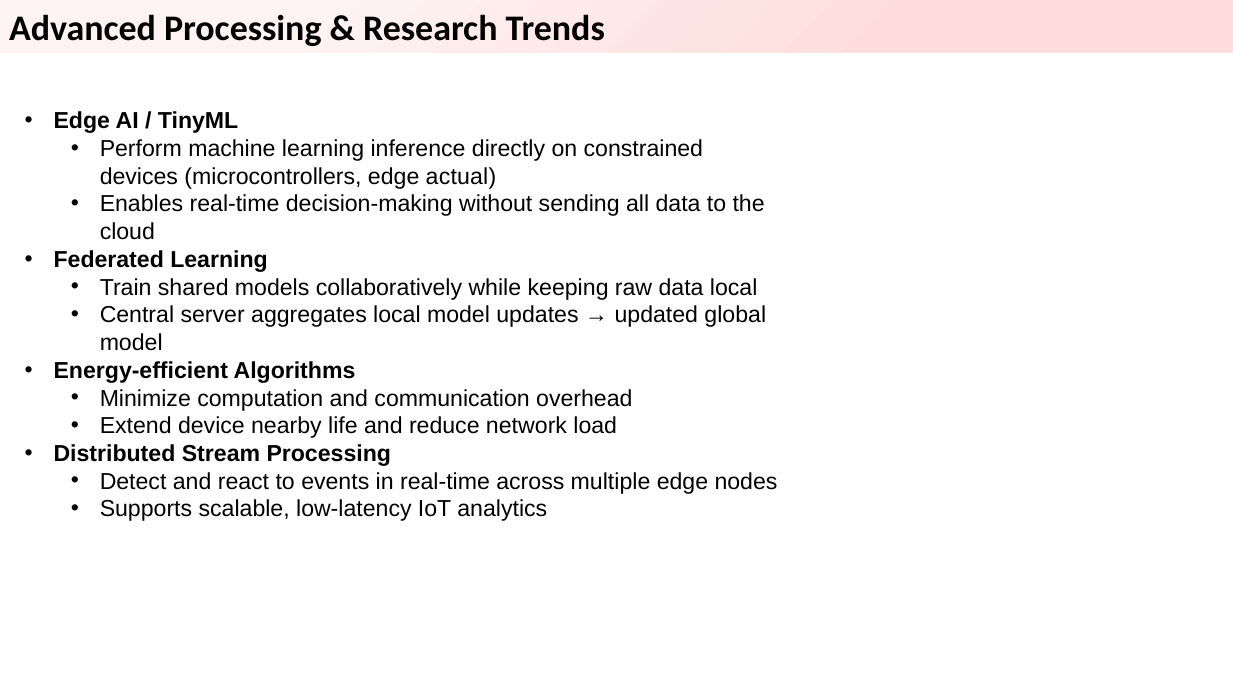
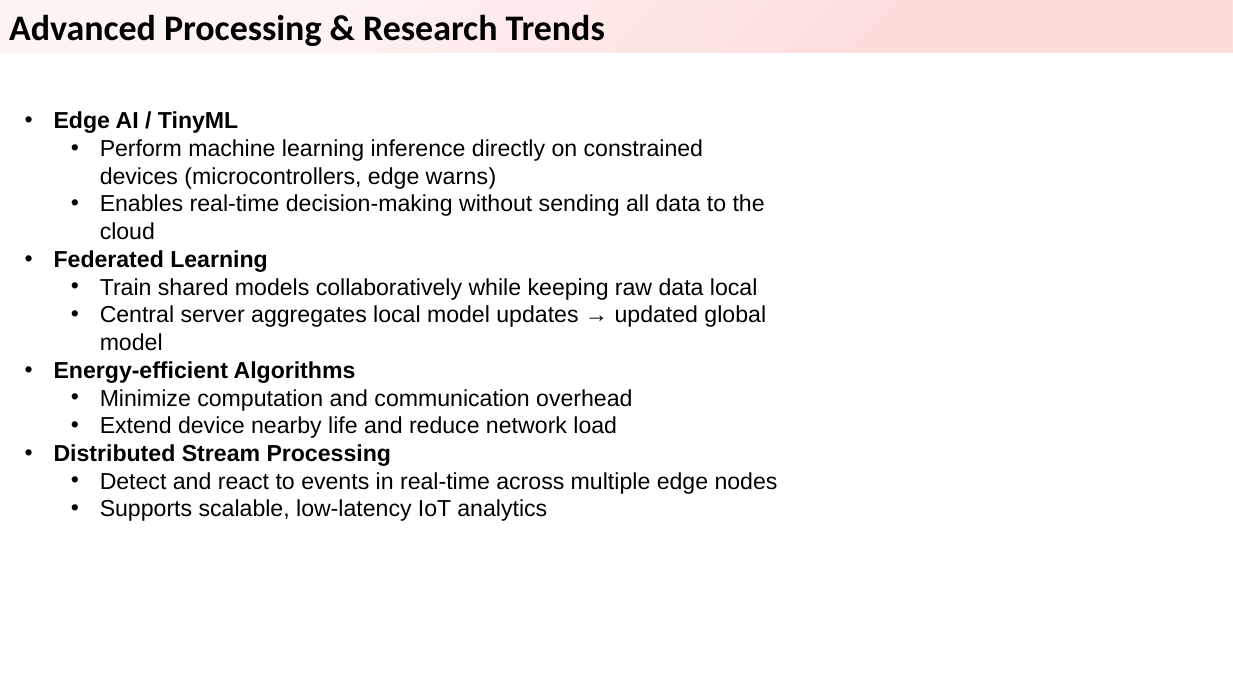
actual: actual -> warns
